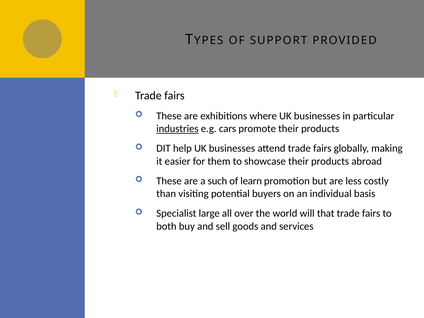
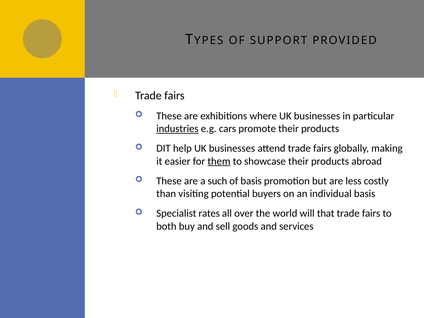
them underline: none -> present
of learn: learn -> basis
large: large -> rates
